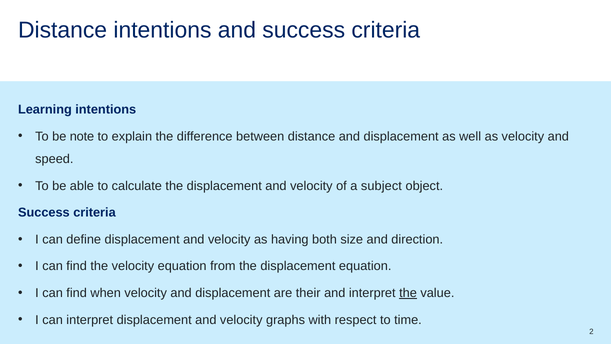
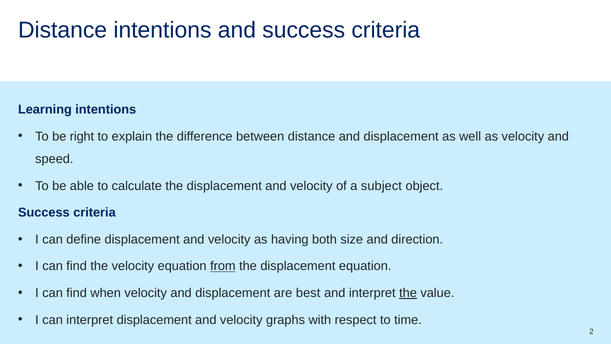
note: note -> right
from underline: none -> present
their: their -> best
